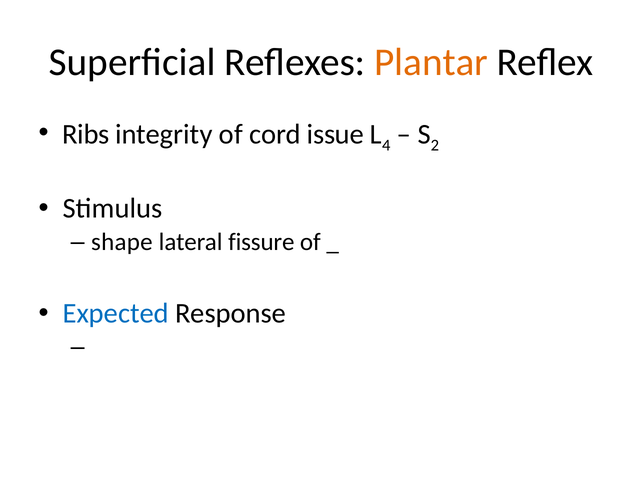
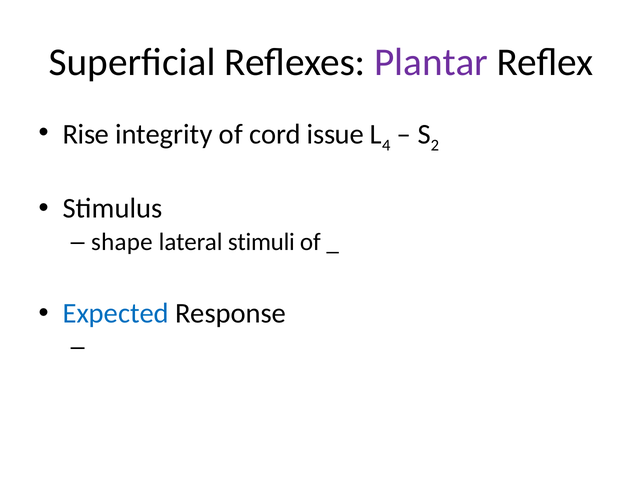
Plantar colour: orange -> purple
Ribs: Ribs -> Rise
fissure: fissure -> stimuli
